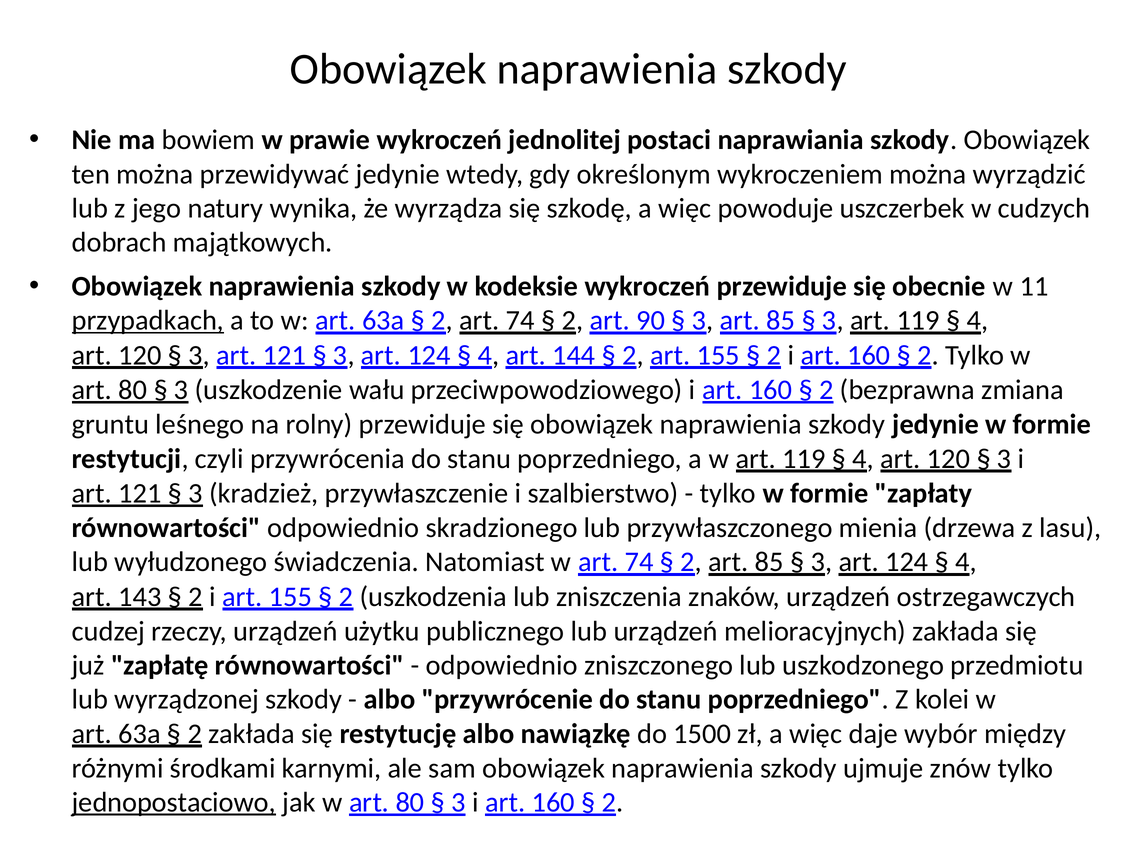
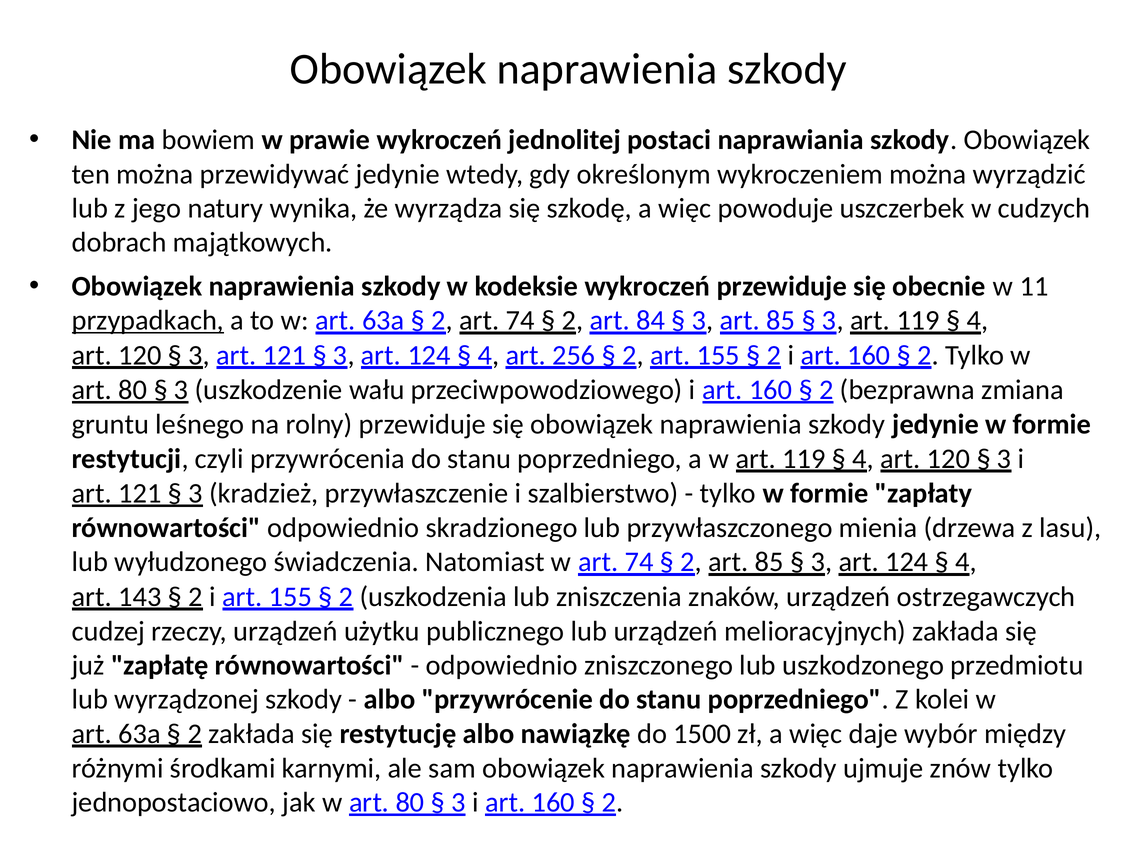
90: 90 -> 84
144: 144 -> 256
jednopostaciowo underline: present -> none
